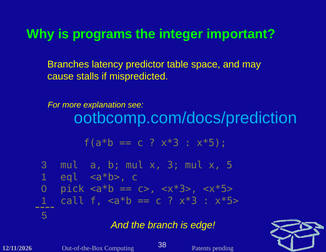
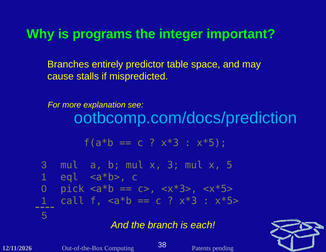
latency: latency -> entirely
edge: edge -> each
